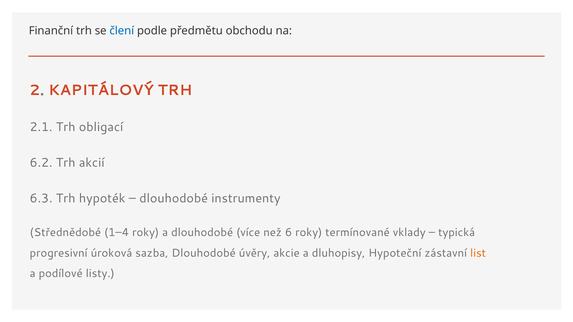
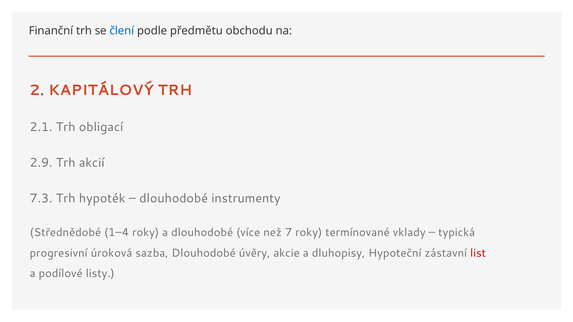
6.2: 6.2 -> 2.9
6.3: 6.3 -> 7.3
6: 6 -> 7
list colour: orange -> red
